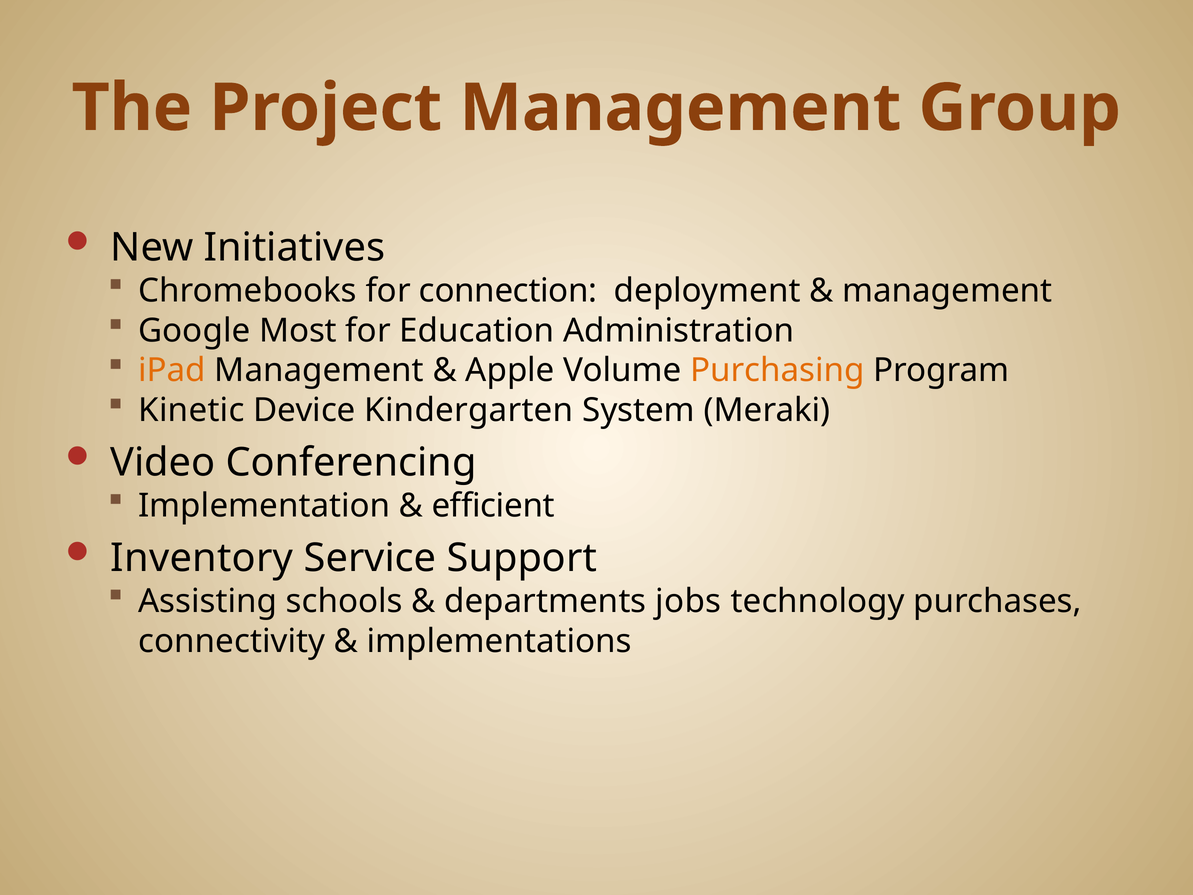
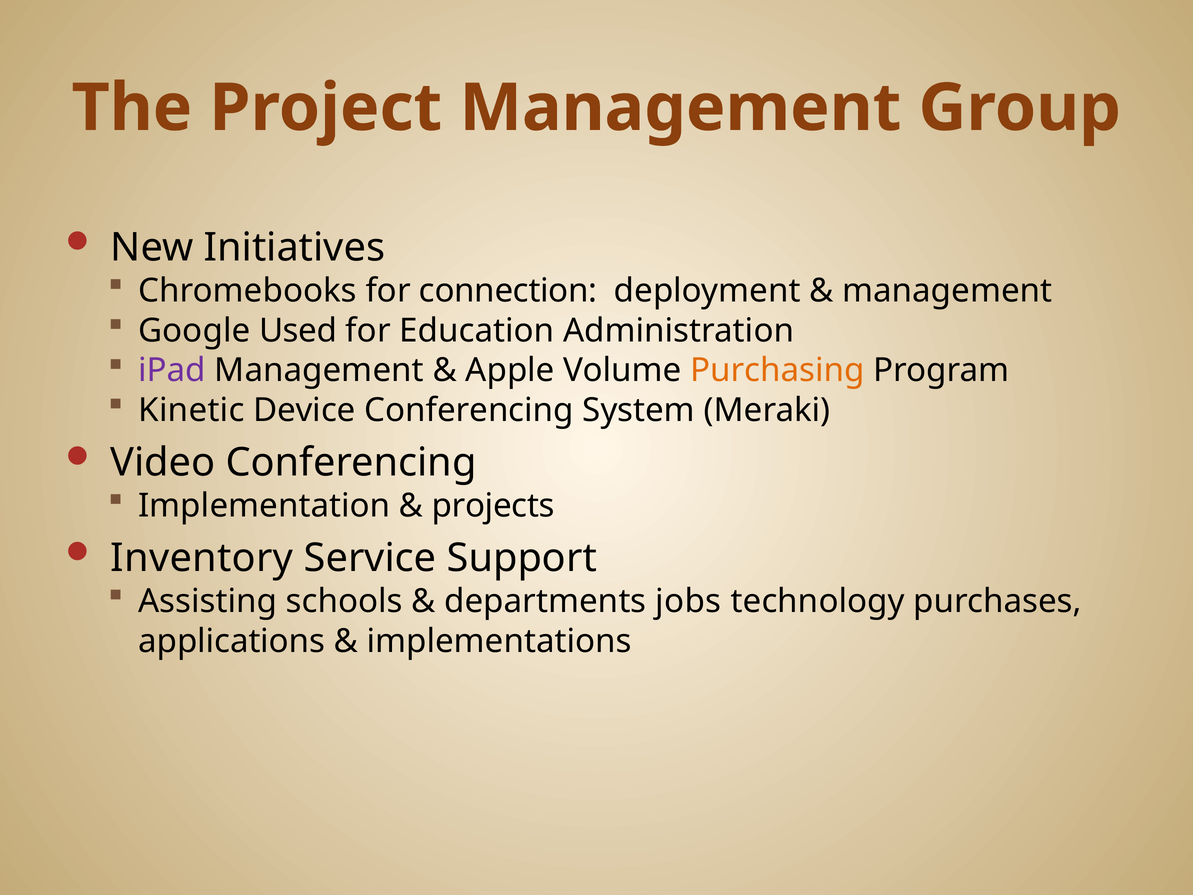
Most: Most -> Used
iPad colour: orange -> purple
Device Kindergarten: Kindergarten -> Conferencing
efficient: efficient -> projects
connectivity: connectivity -> applications
